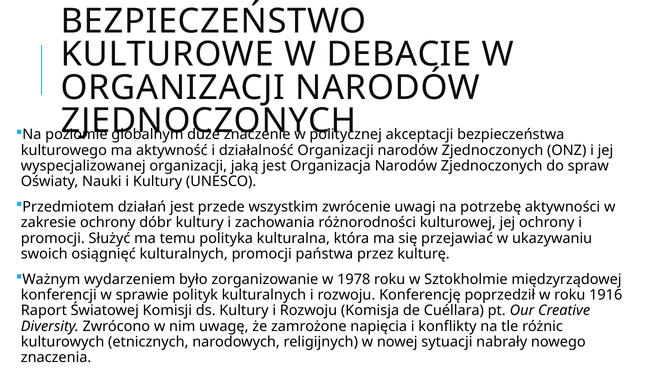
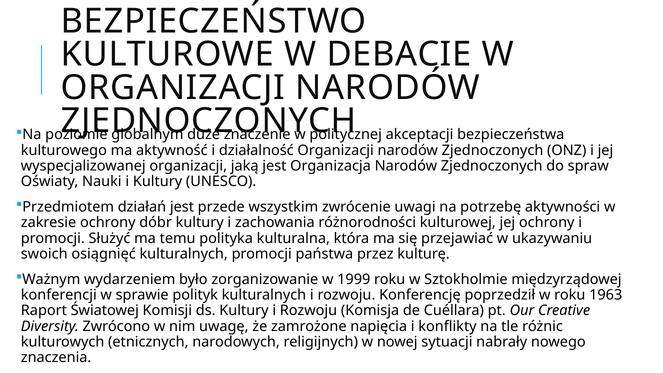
1978: 1978 -> 1999
1916: 1916 -> 1963
